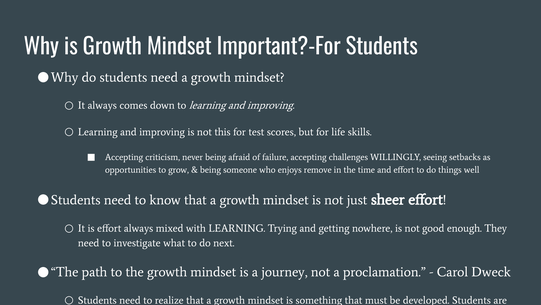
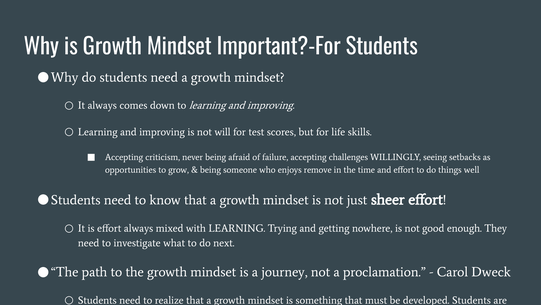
this: this -> will
